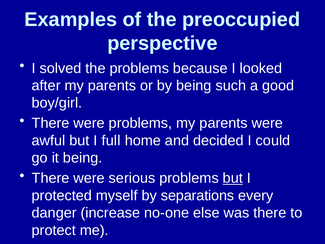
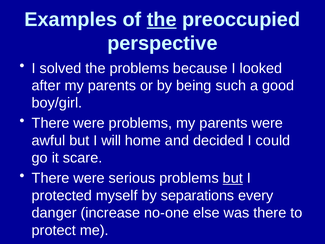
the at (162, 20) underline: none -> present
full: full -> will
it being: being -> scare
